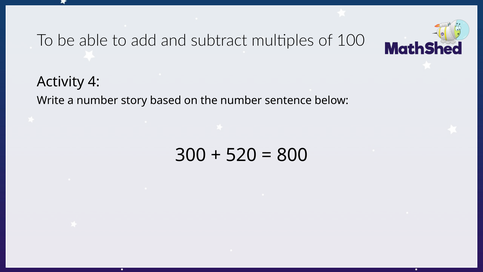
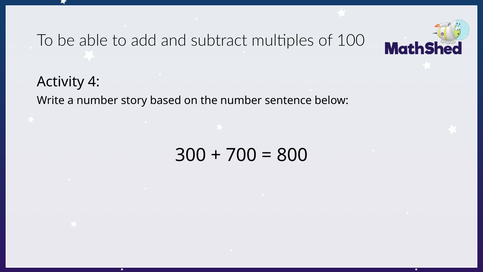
520: 520 -> 700
